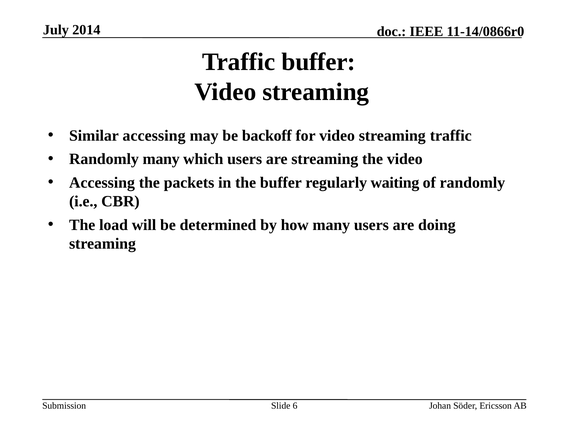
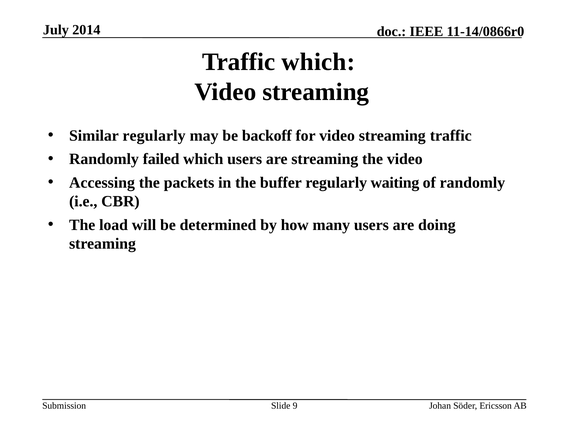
Traffic buffer: buffer -> which
Similar accessing: accessing -> regularly
Randomly many: many -> failed
6: 6 -> 9
